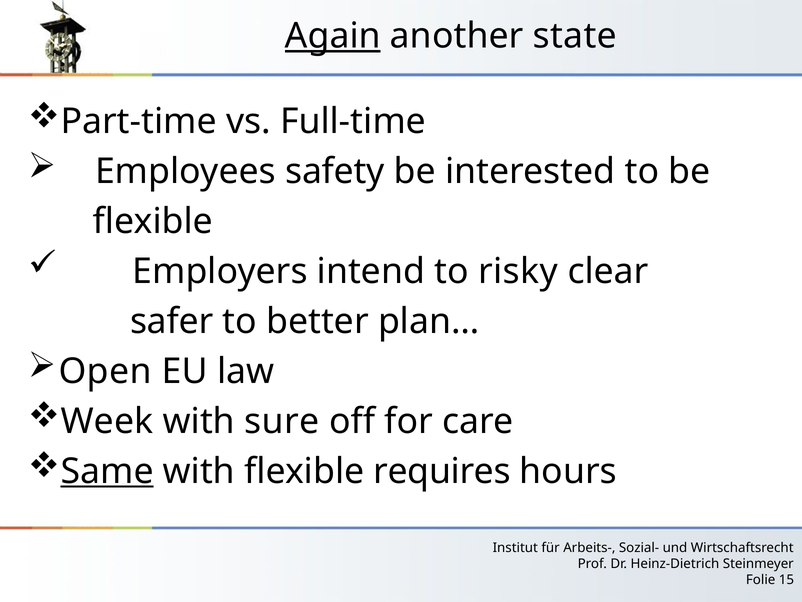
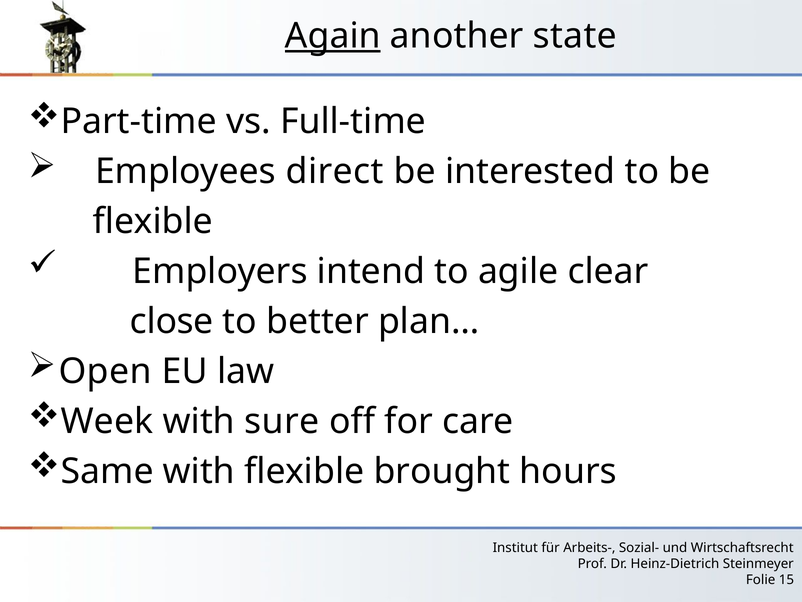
safety: safety -> direct
risky: risky -> agile
safer: safer -> close
Same underline: present -> none
requires: requires -> brought
